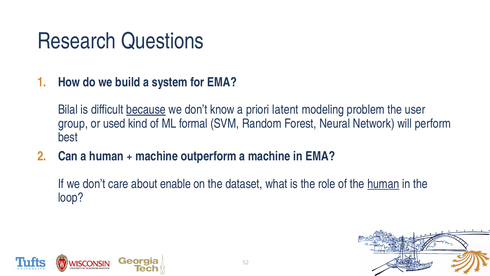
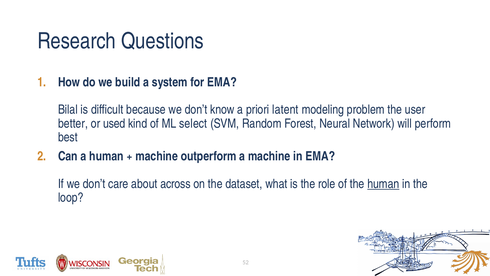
because underline: present -> none
group: group -> better
formal: formal -> select
enable: enable -> across
